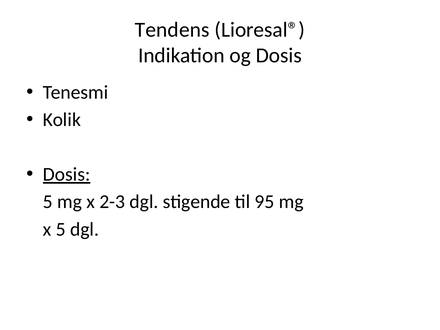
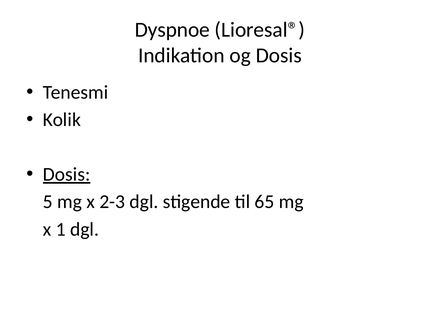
Tendens: Tendens -> Dyspnoe
95: 95 -> 65
x 5: 5 -> 1
